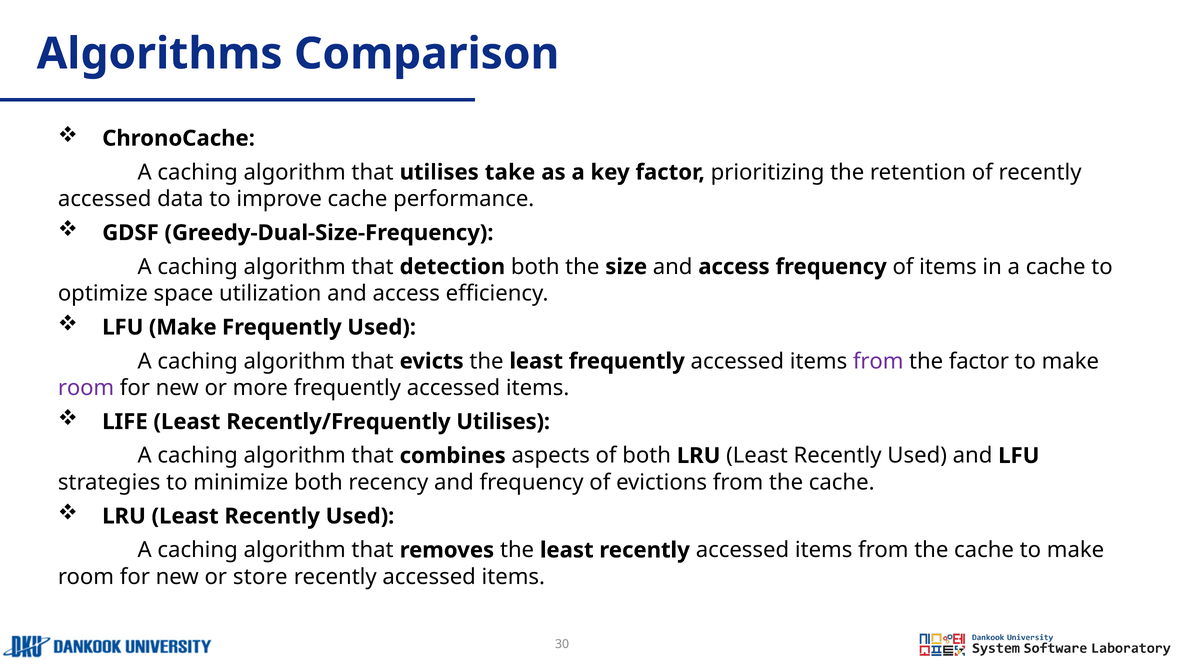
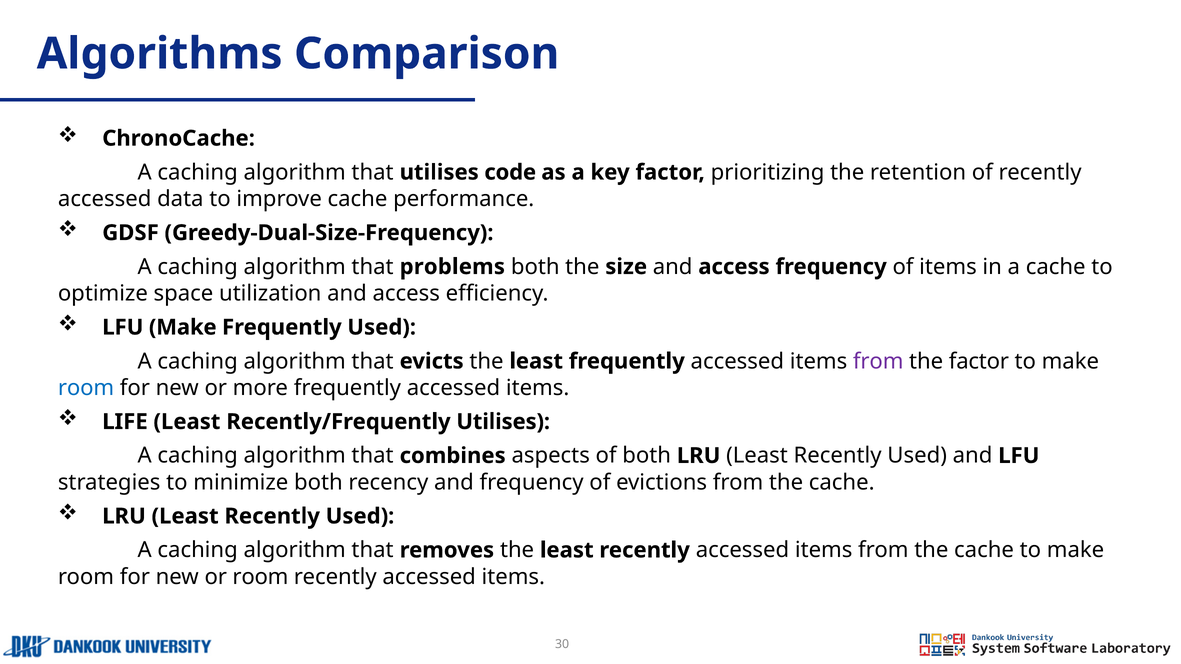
take: take -> code
detection: detection -> problems
room at (86, 388) colour: purple -> blue
or store: store -> room
